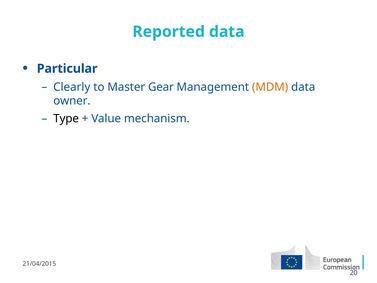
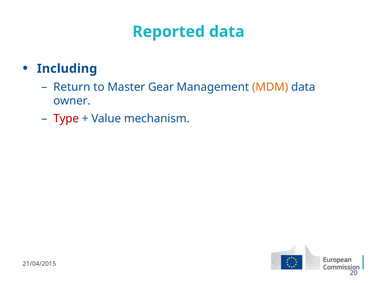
Particular: Particular -> Including
Clearly: Clearly -> Return
Type colour: black -> red
